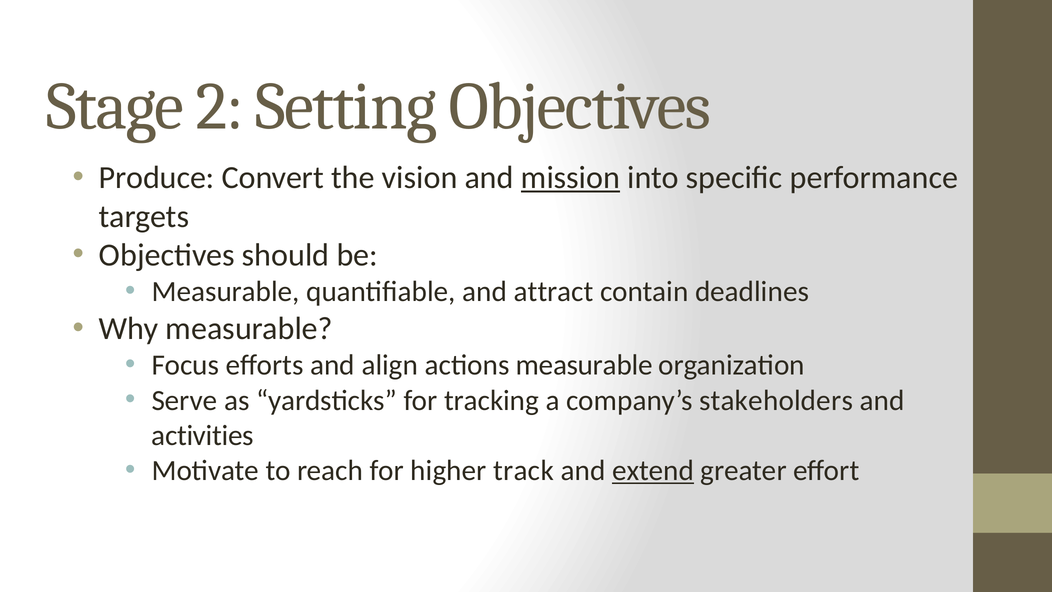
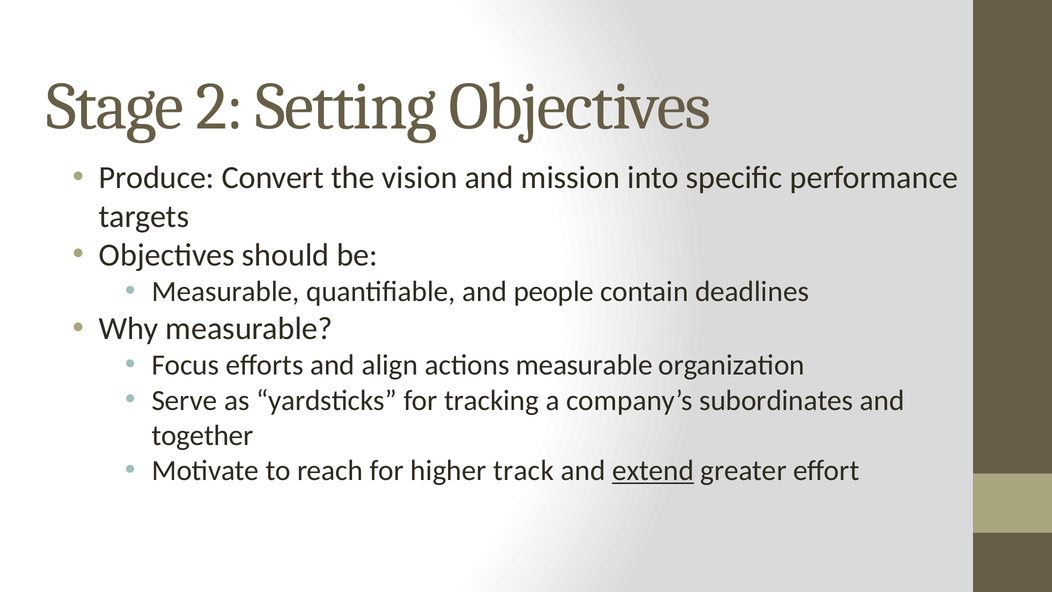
mission underline: present -> none
attract: attract -> people
stakeholders: stakeholders -> subordinates
activities: activities -> together
